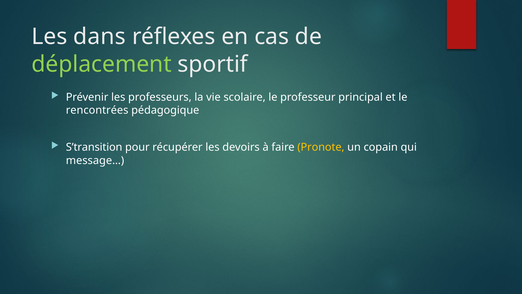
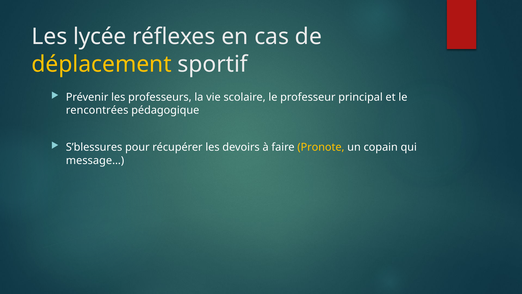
dans: dans -> lycée
déplacement colour: light green -> yellow
S’transition: S’transition -> S’blessures
